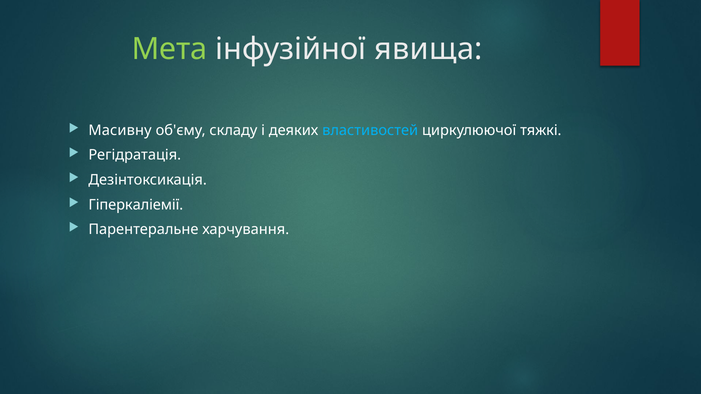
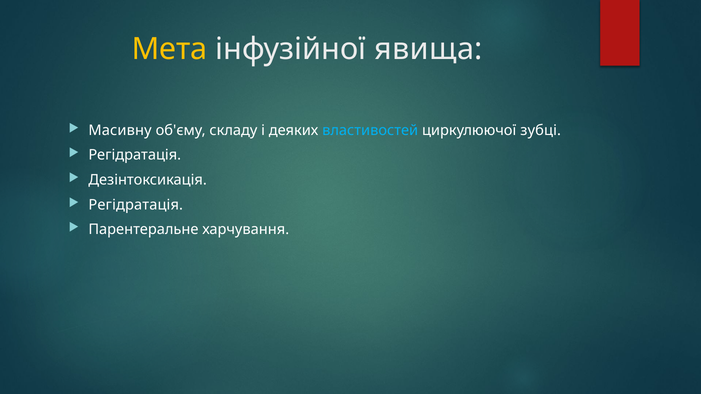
Мета colour: light green -> yellow
тяжкі: тяжкі -> зубці
Гіперкаліемії at (136, 205): Гіперкаліемії -> Регідратація
